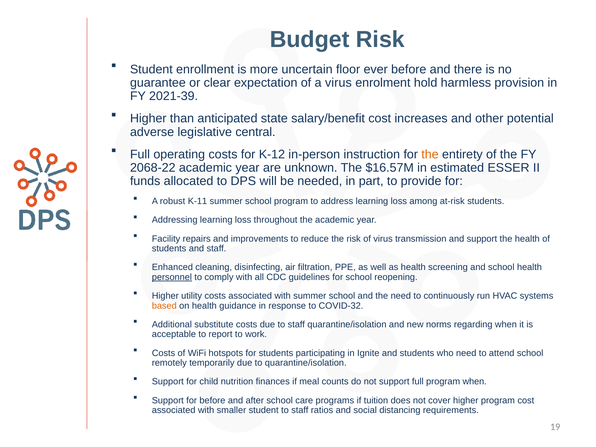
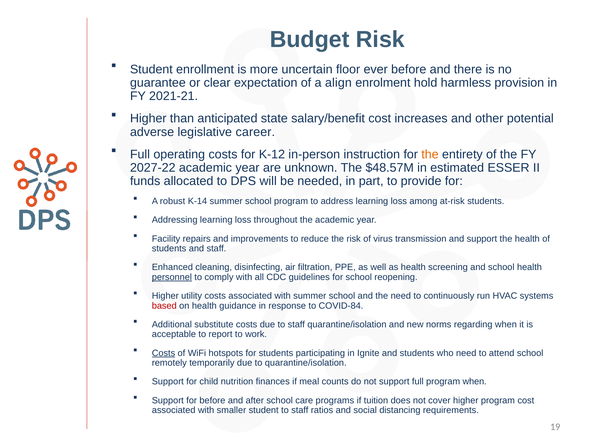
a virus: virus -> align
2021-39: 2021-39 -> 2021-21
central: central -> career
2068-22: 2068-22 -> 2027-22
$16.57M: $16.57M -> $48.57M
K-11: K-11 -> K-14
based colour: orange -> red
COVID-32: COVID-32 -> COVID-84
Costs at (164, 353) underline: none -> present
